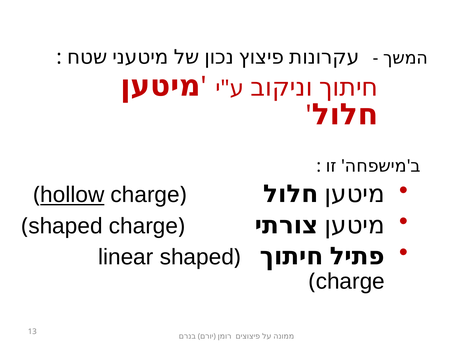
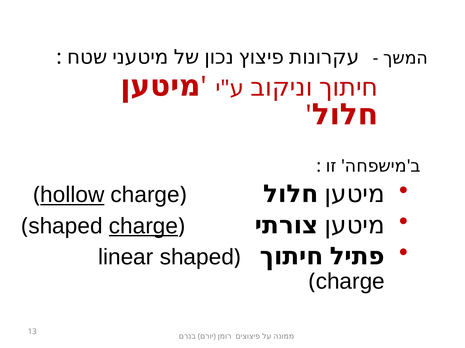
charge at (143, 226) underline: none -> present
